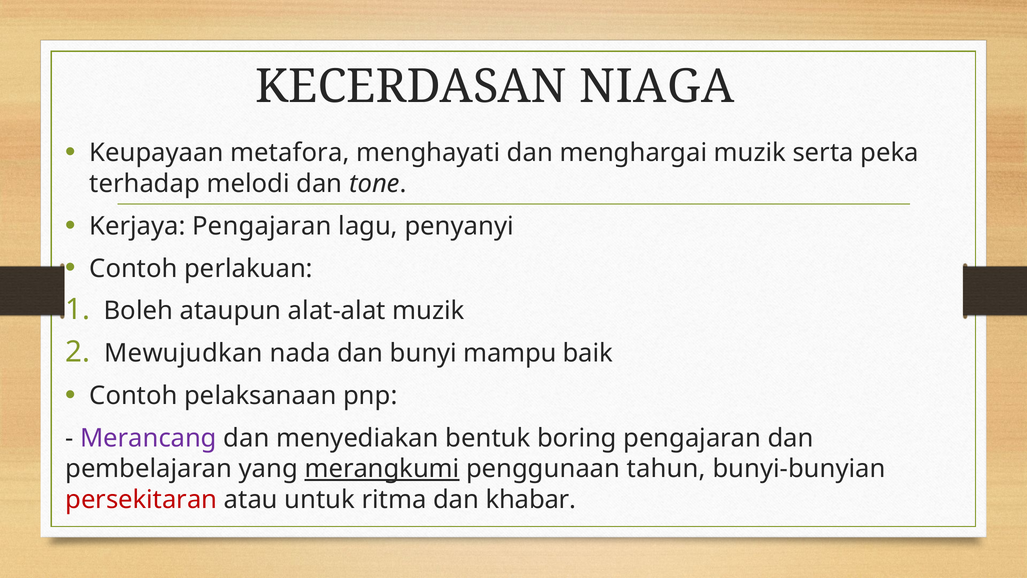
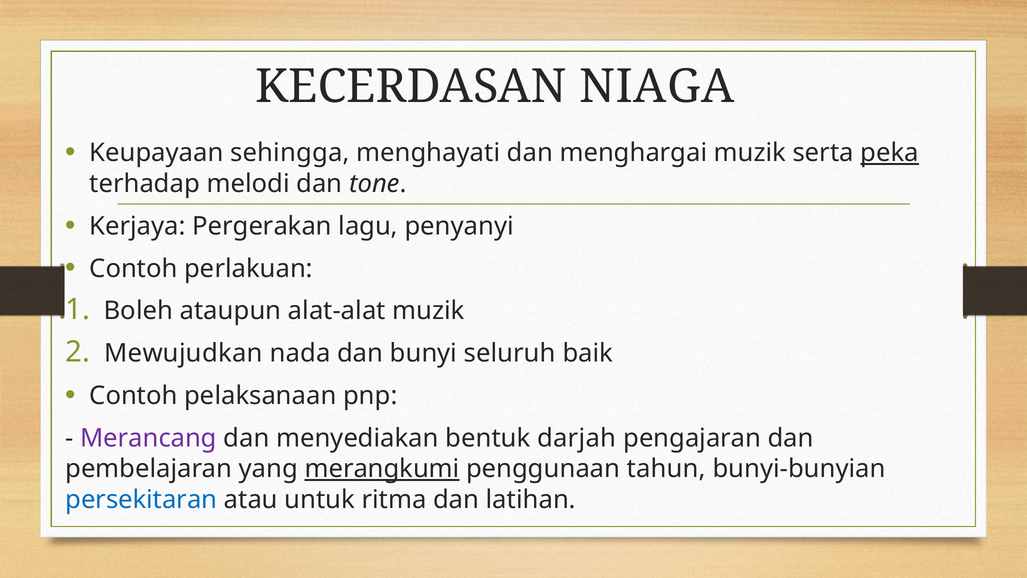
metafora: metafora -> sehingga
peka underline: none -> present
Kerjaya Pengajaran: Pengajaran -> Pergerakan
mampu: mampu -> seluruh
boring: boring -> darjah
persekitaran colour: red -> blue
khabar: khabar -> latihan
